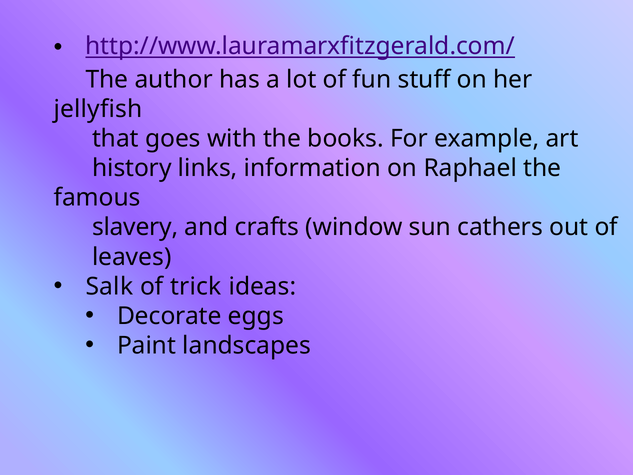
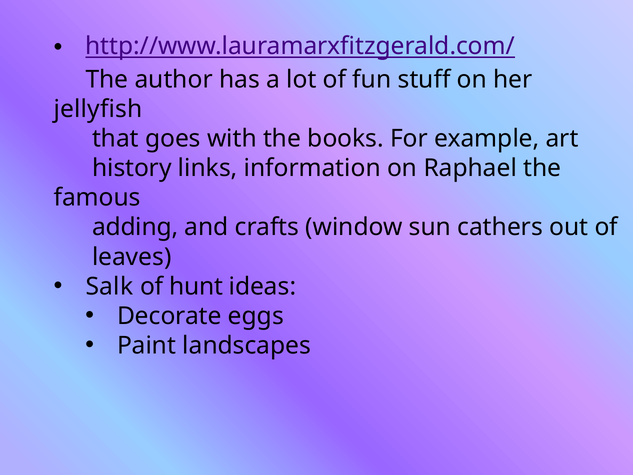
slavery: slavery -> adding
trick: trick -> hunt
